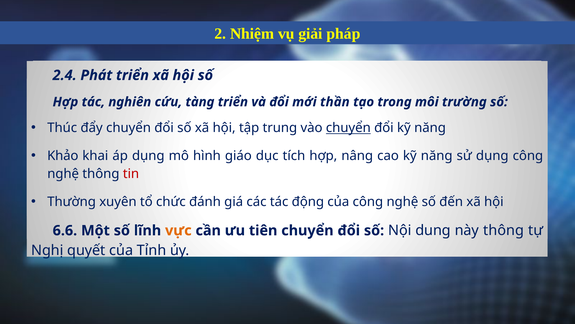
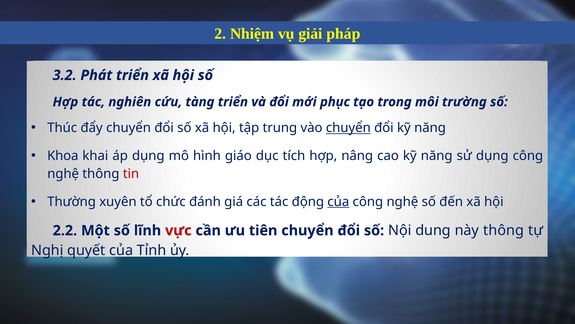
2.4: 2.4 -> 3.2
thần: thần -> phục
Khảo: Khảo -> Khoa
của at (338, 201) underline: none -> present
6.6: 6.6 -> 2.2
vực colour: orange -> red
